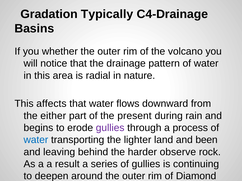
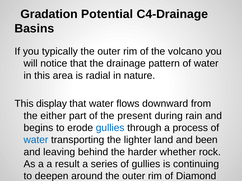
Typically: Typically -> Potential
whether: whether -> typically
affects: affects -> display
gullies at (110, 128) colour: purple -> blue
observe: observe -> whether
